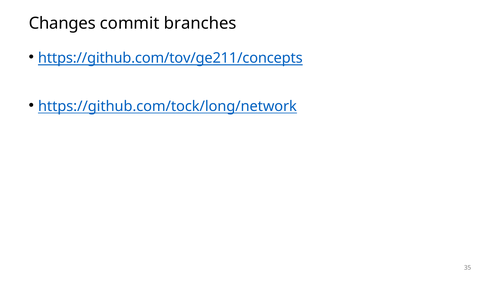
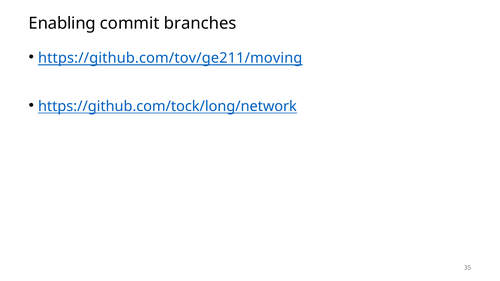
Changes: Changes -> Enabling
https://github.com/tov/ge211/concepts: https://github.com/tov/ge211/concepts -> https://github.com/tov/ge211/moving
